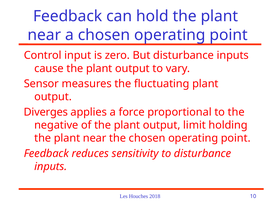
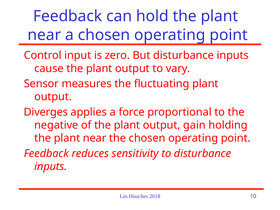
limit: limit -> gain
